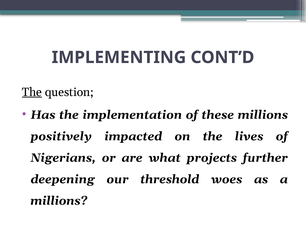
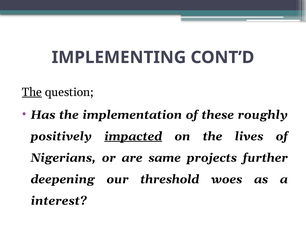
these millions: millions -> roughly
impacted underline: none -> present
what: what -> same
millions at (59, 200): millions -> interest
